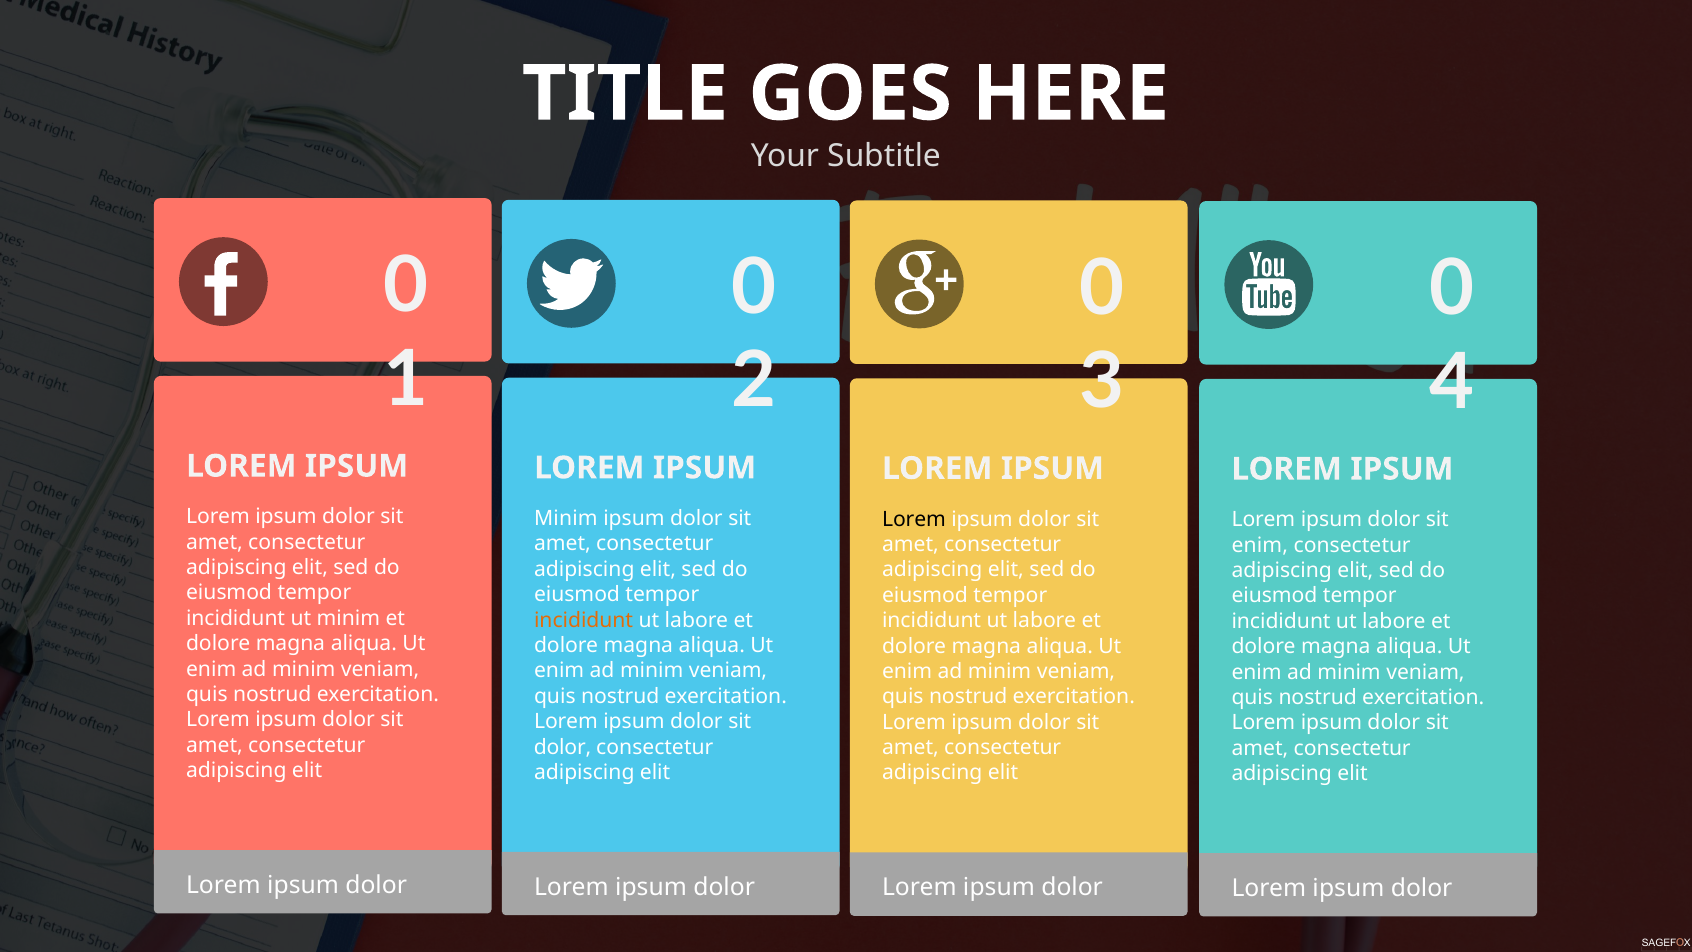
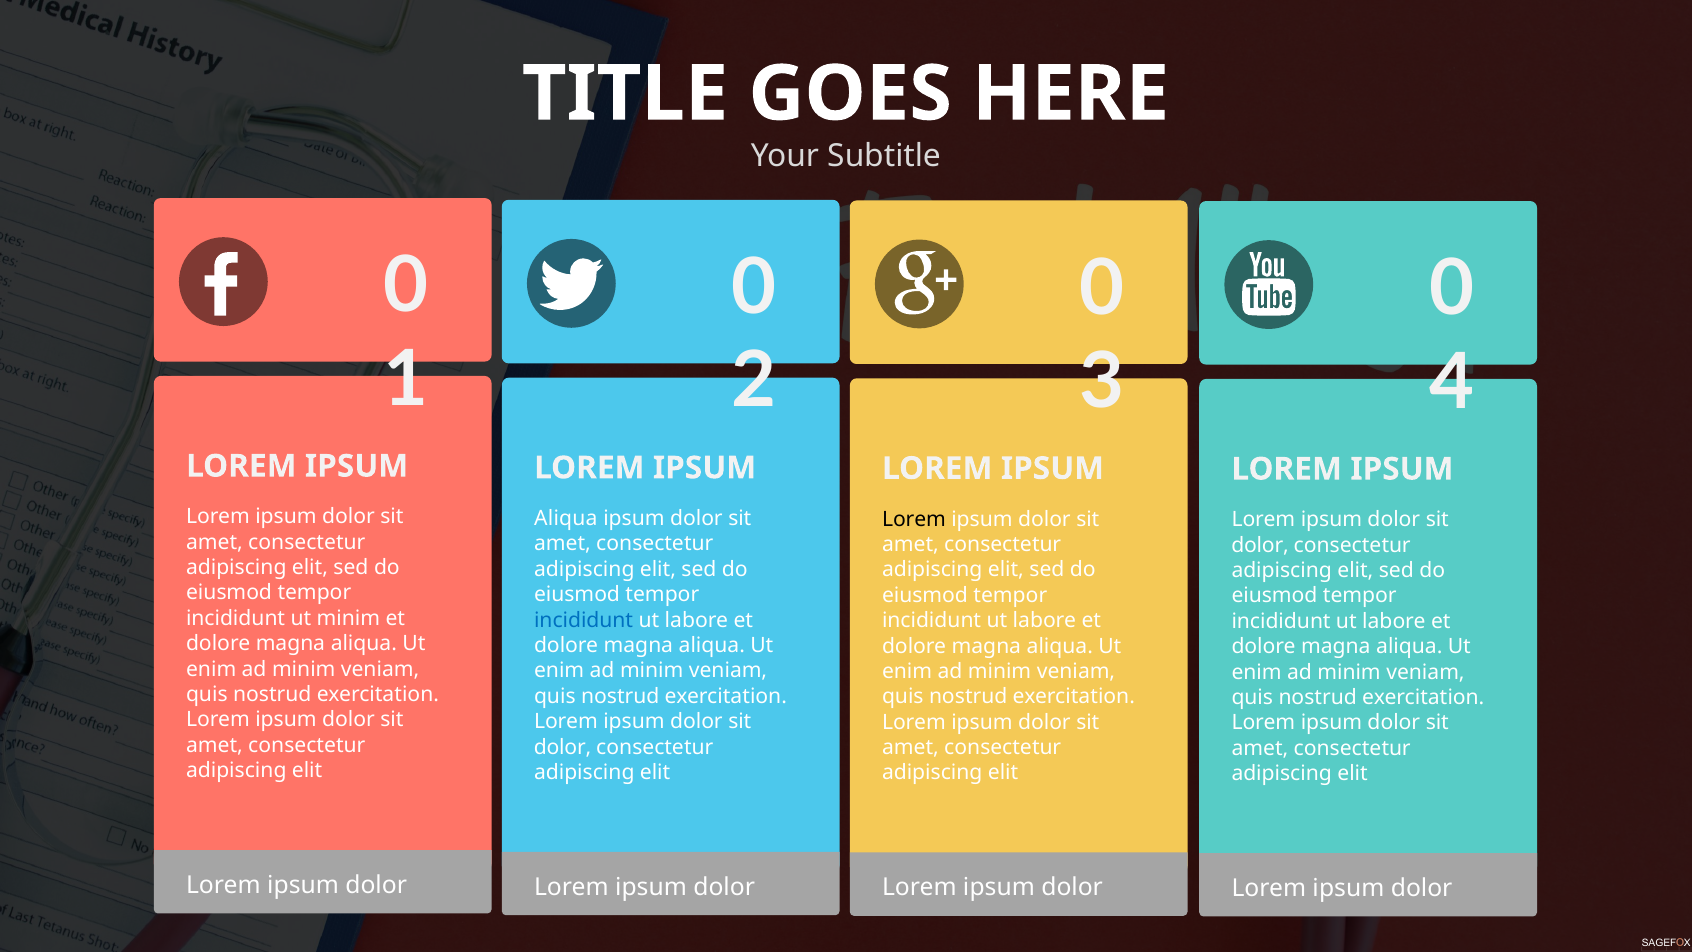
Minim at (566, 518): Minim -> Aliqua
enim at (1260, 545): enim -> dolor
incididunt at (584, 620) colour: orange -> blue
